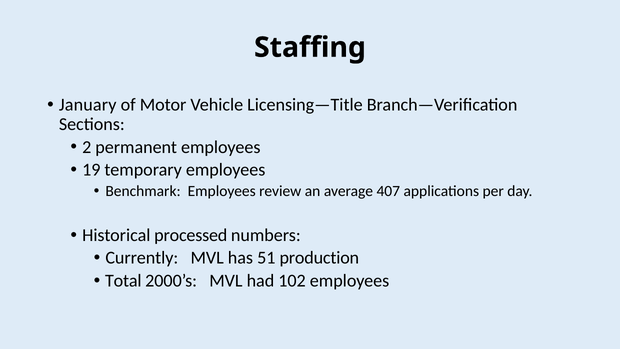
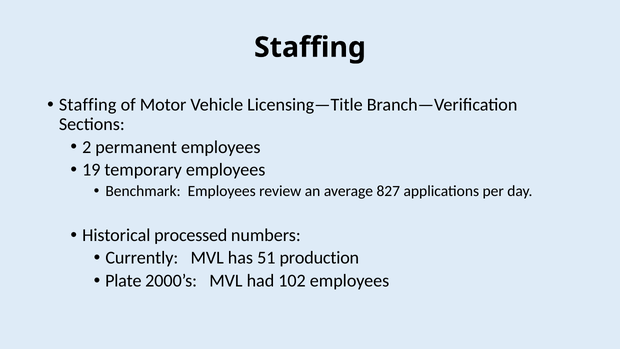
January at (88, 105): January -> Staffing
407: 407 -> 827
Total: Total -> Plate
